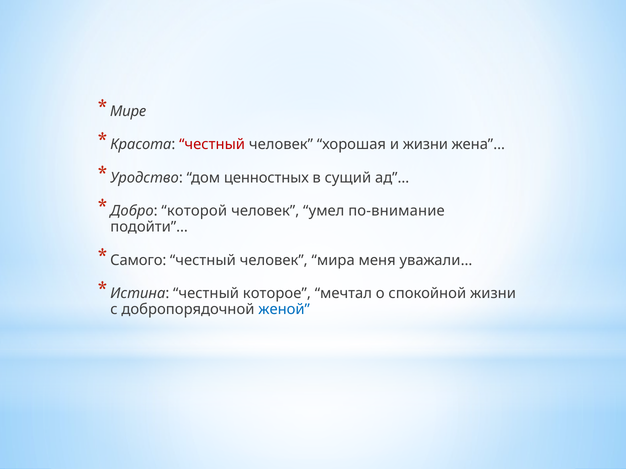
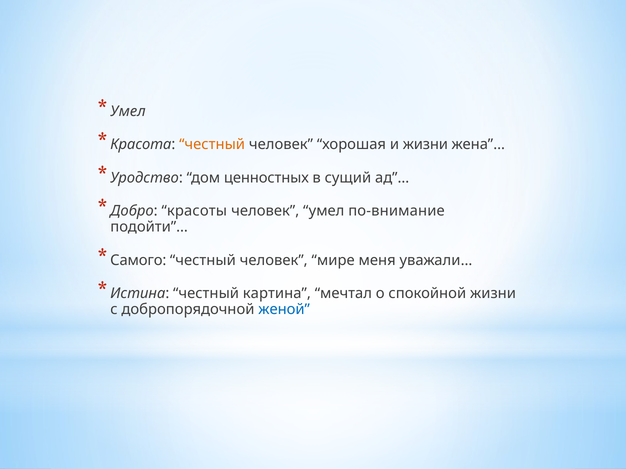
Мире at (128, 111): Мире -> Умел
честный at (212, 145) colour: red -> orange
которой: которой -> красоты
мира: мира -> мире
которое: которое -> картина
